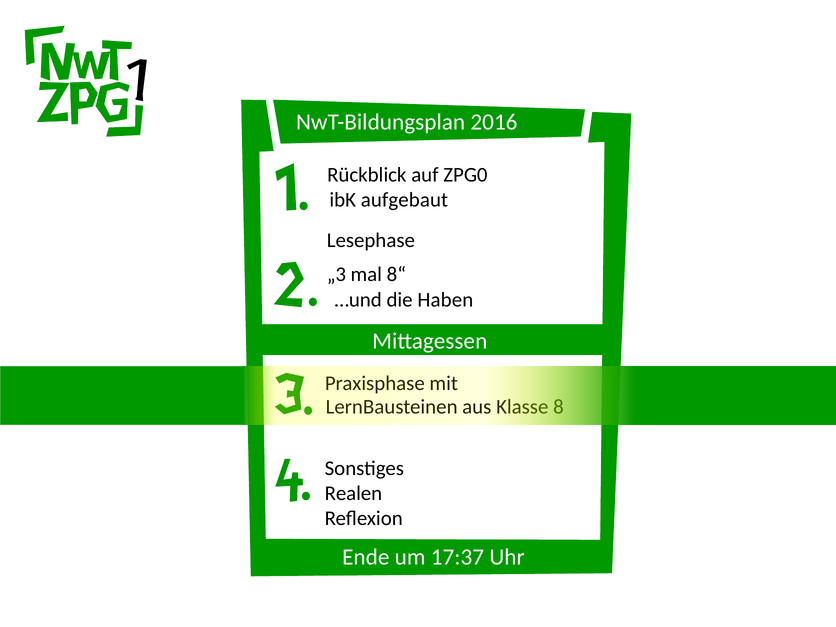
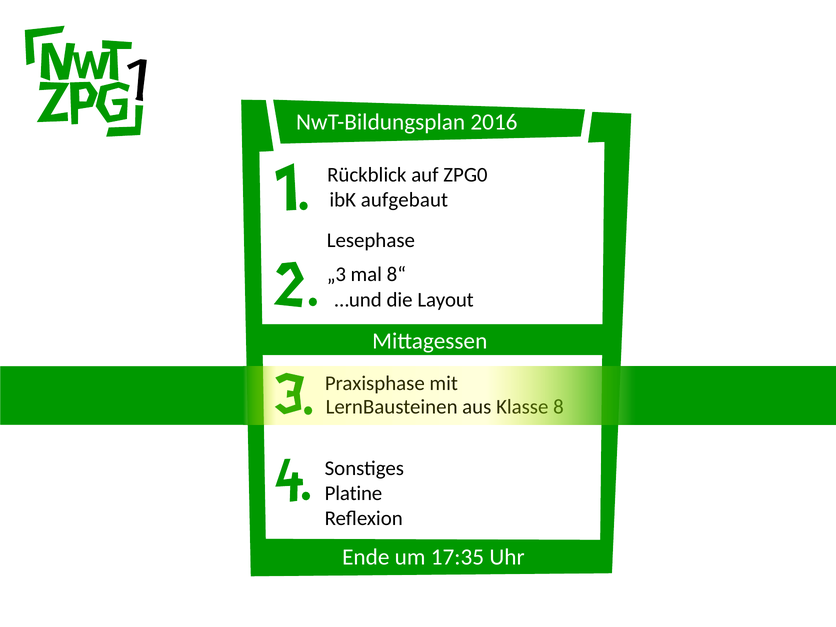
Haben: Haben -> Layout
Realen: Realen -> Platine
17:37: 17:37 -> 17:35
